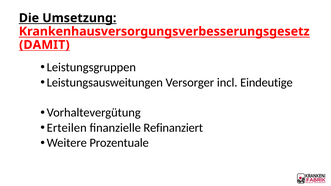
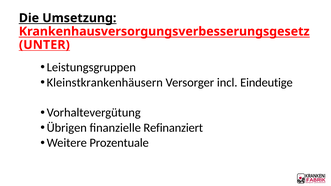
DAMIT: DAMIT -> UNTER
Leistungsausweitungen: Leistungsausweitungen -> Kleinstkrankenhäusern
Erteilen: Erteilen -> Übrigen
